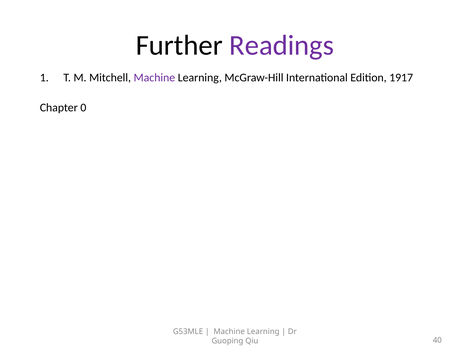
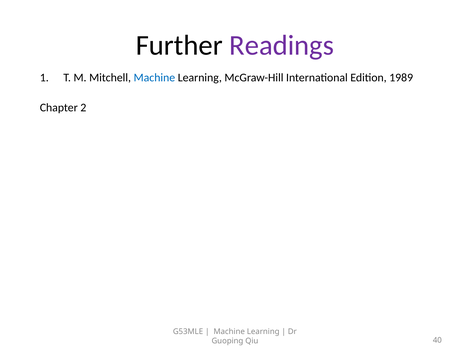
Machine at (154, 78) colour: purple -> blue
1917: 1917 -> 1989
0: 0 -> 2
